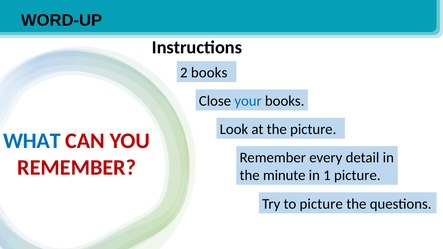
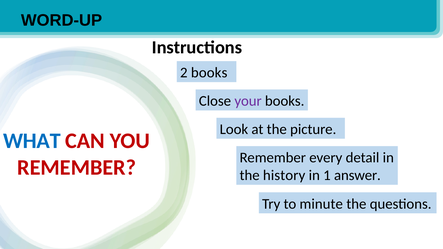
your colour: blue -> purple
minute: minute -> history
1 picture: picture -> answer
to picture: picture -> minute
